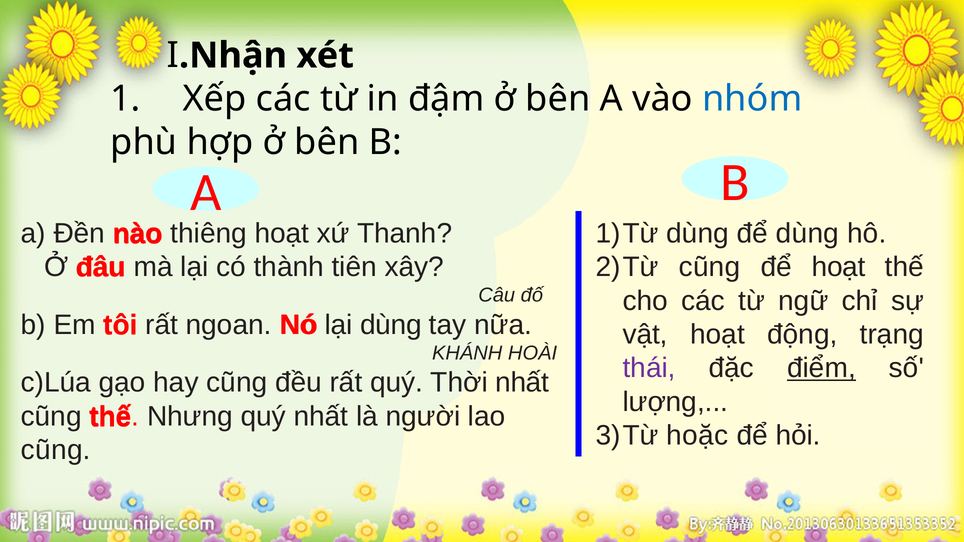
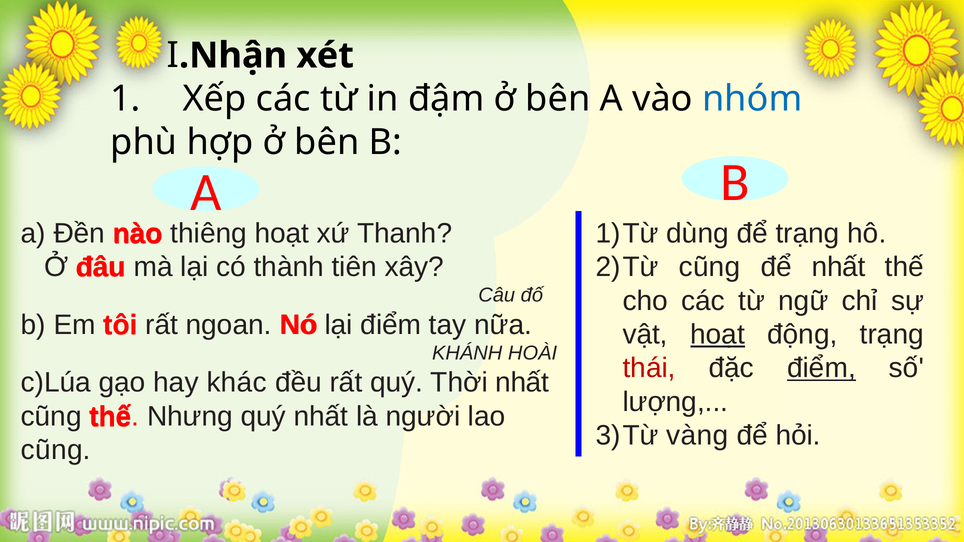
để dùng: dùng -> trạng
để hoạt: hoạt -> nhất
lại dùng: dùng -> điểm
hoạt at (718, 335) underline: none -> present
thái colour: purple -> red
hay cũng: cũng -> khác
hoặc: hoặc -> vàng
